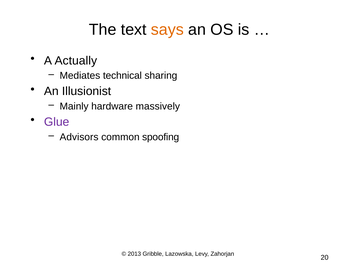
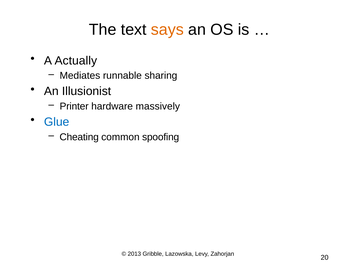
technical: technical -> runnable
Mainly: Mainly -> Printer
Glue colour: purple -> blue
Advisors: Advisors -> Cheating
